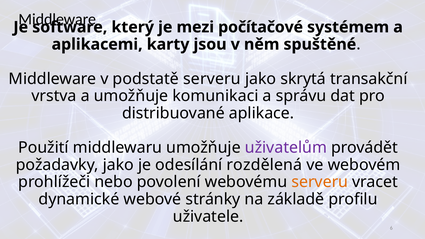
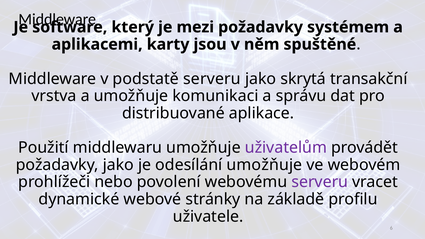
mezi počítačové: počítačové -> požadavky
odesílání rozdělená: rozdělená -> umožňuje
serveru at (320, 182) colour: orange -> purple
